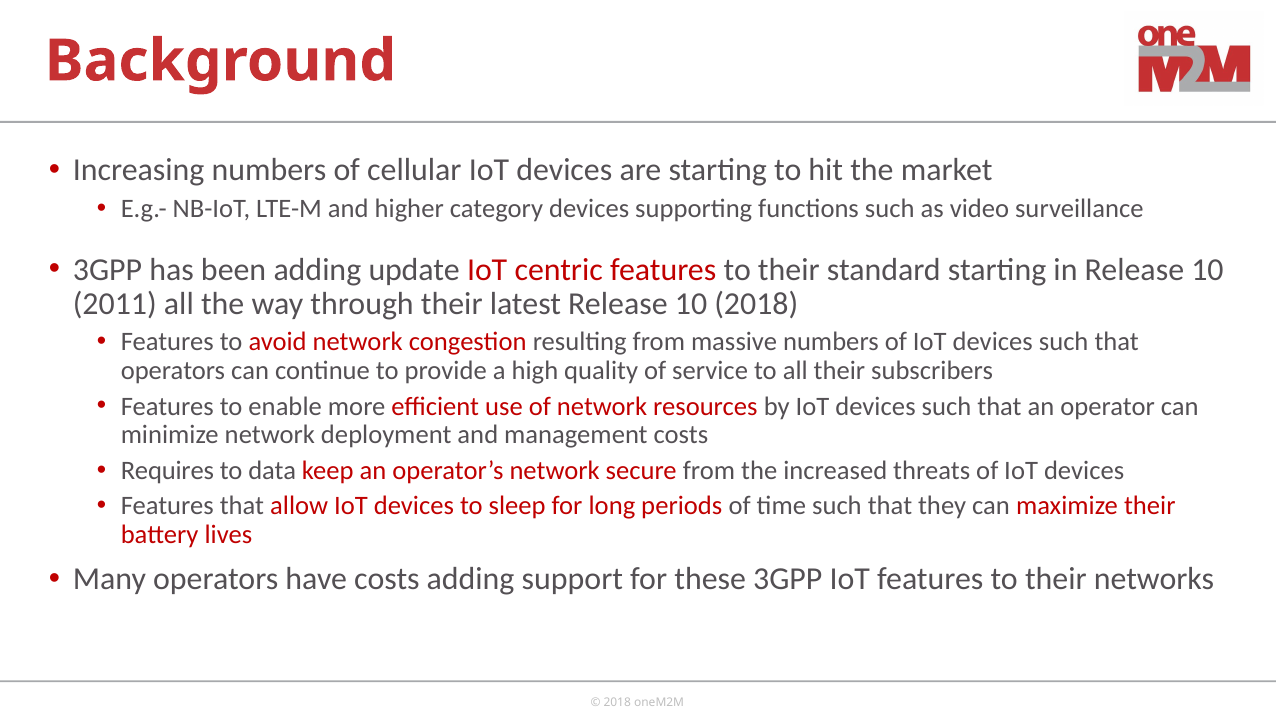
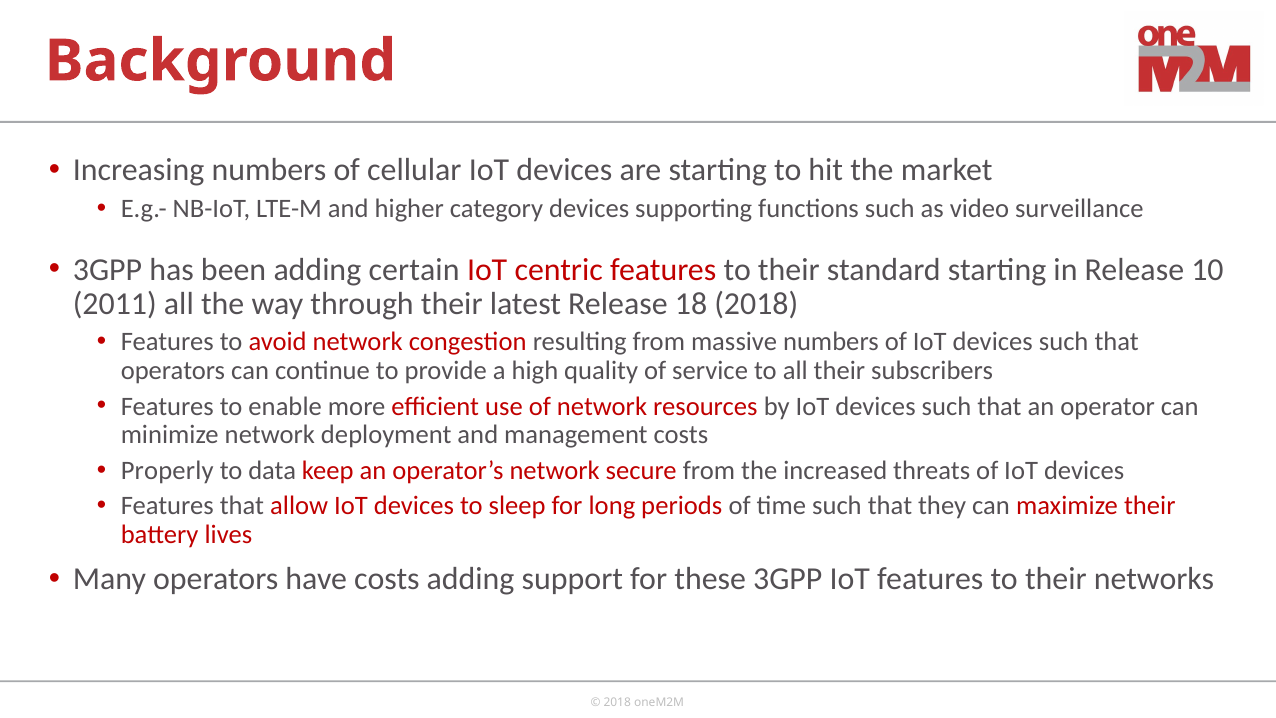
update: update -> certain
latest Release 10: 10 -> 18
Requires: Requires -> Properly
